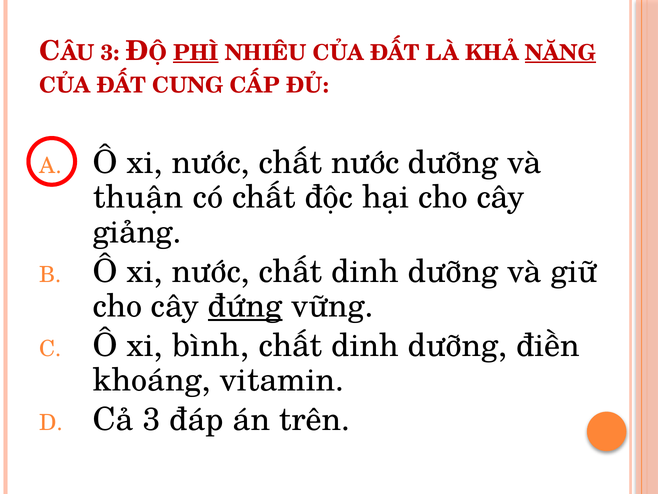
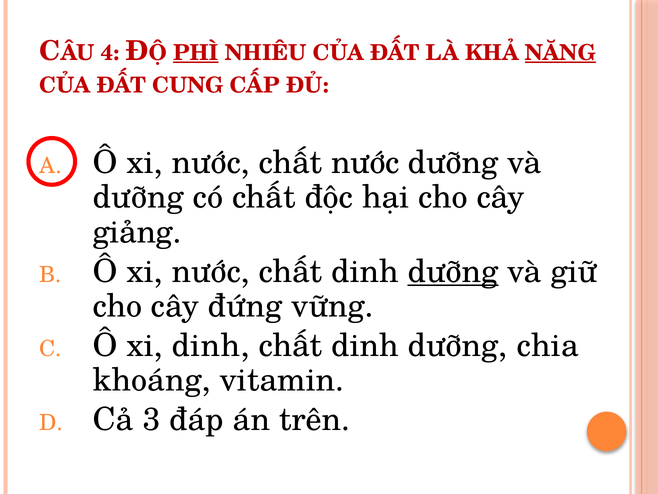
3 at (110, 53): 3 -> 4
thuận at (138, 197): thuận -> dưỡng
dưỡng at (453, 271) underline: none -> present
đứng underline: present -> none
xi bình: bình -> dinh
điền: điền -> chia
